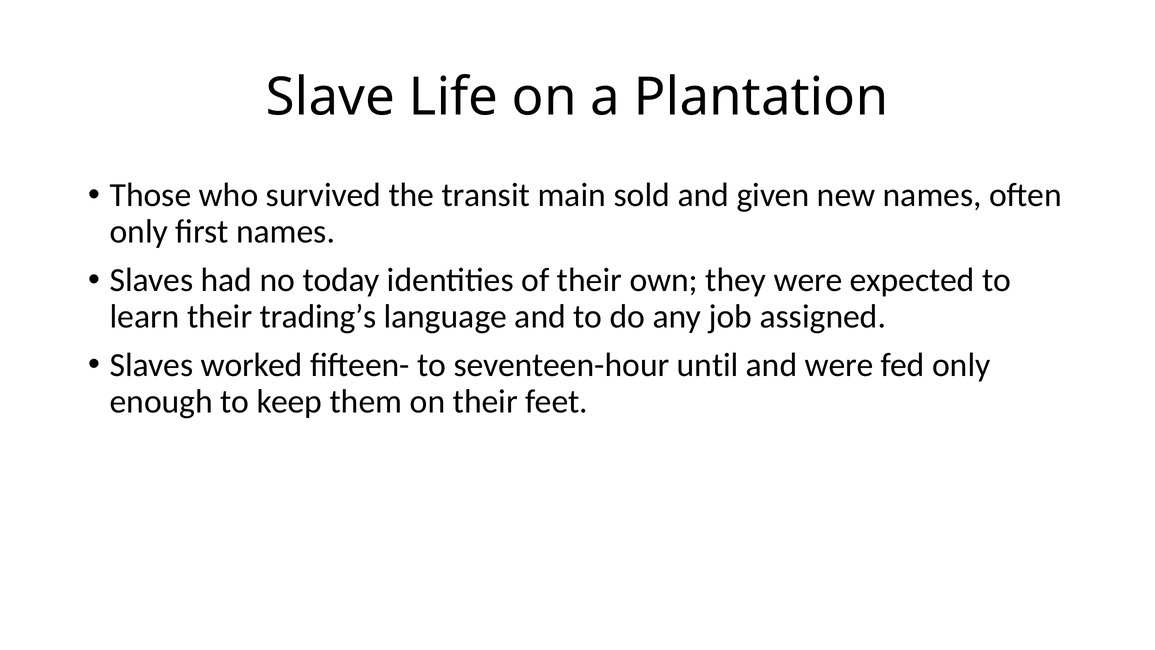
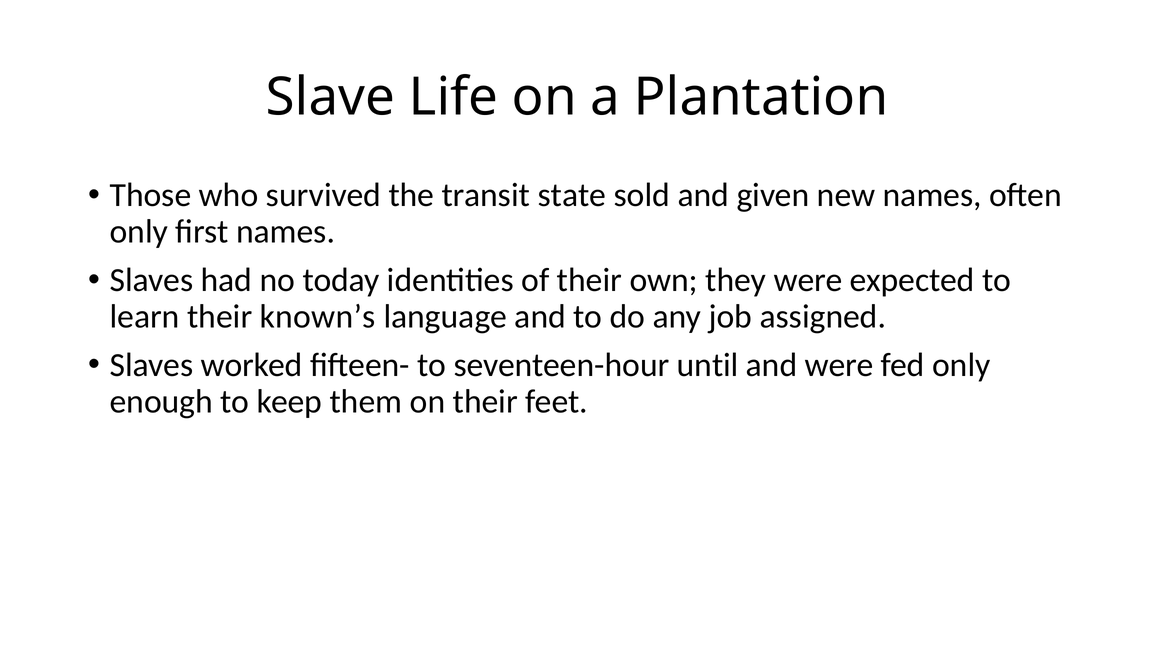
main: main -> state
trading’s: trading’s -> known’s
